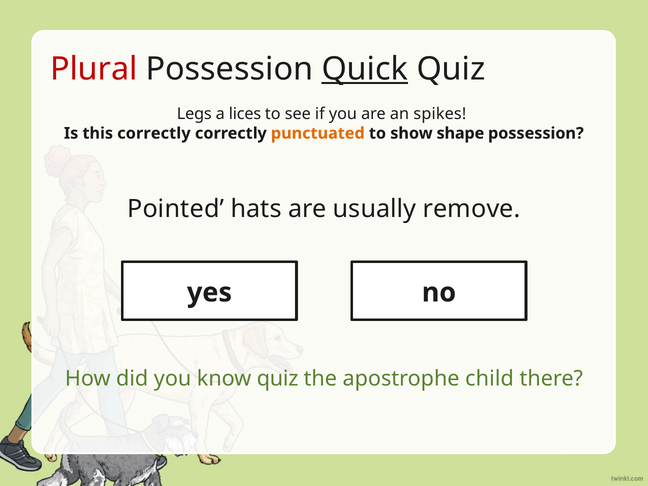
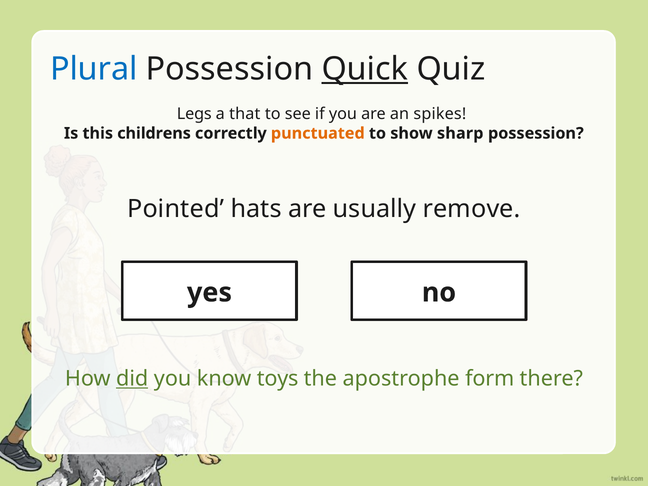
Plural colour: red -> blue
lices: lices -> that
this correctly: correctly -> childrens
shape: shape -> sharp
did underline: none -> present
know quiz: quiz -> toys
child: child -> form
